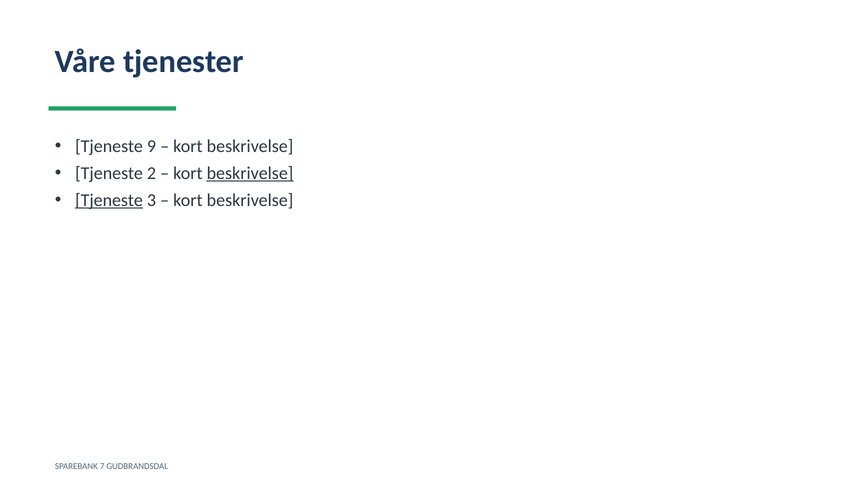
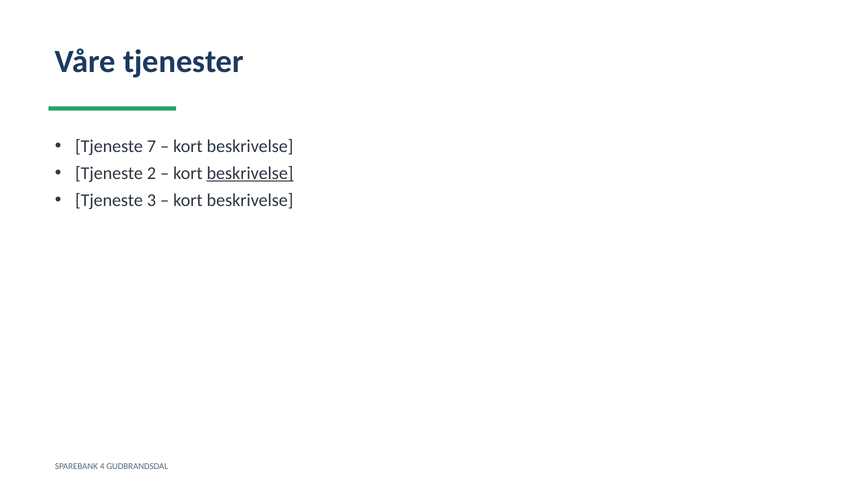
9: 9 -> 7
Tjeneste at (109, 200) underline: present -> none
7: 7 -> 4
